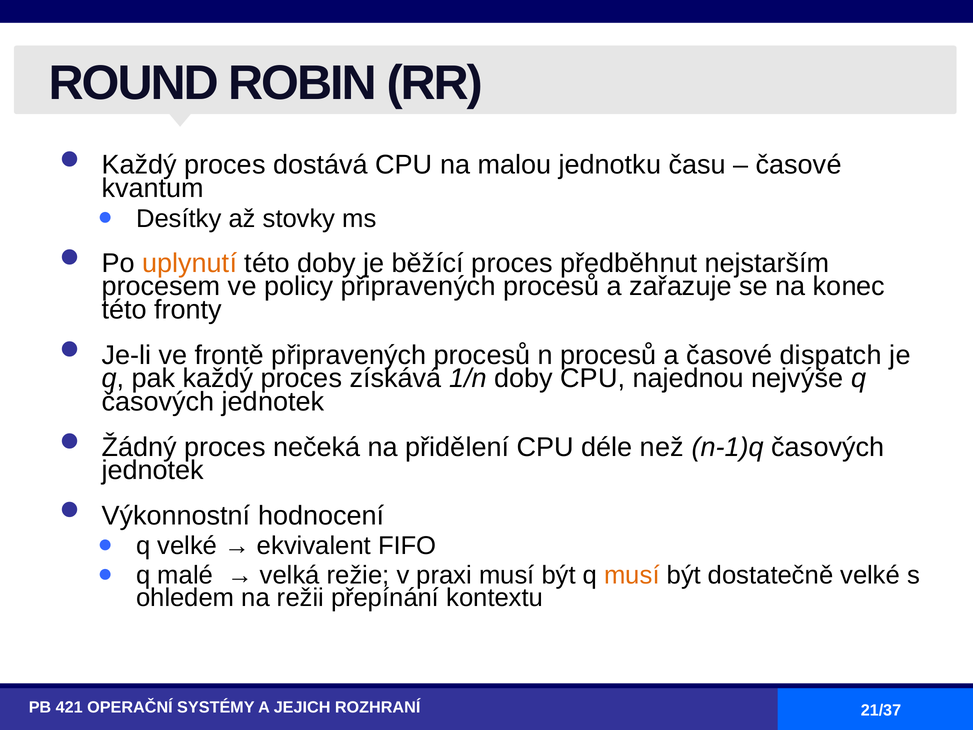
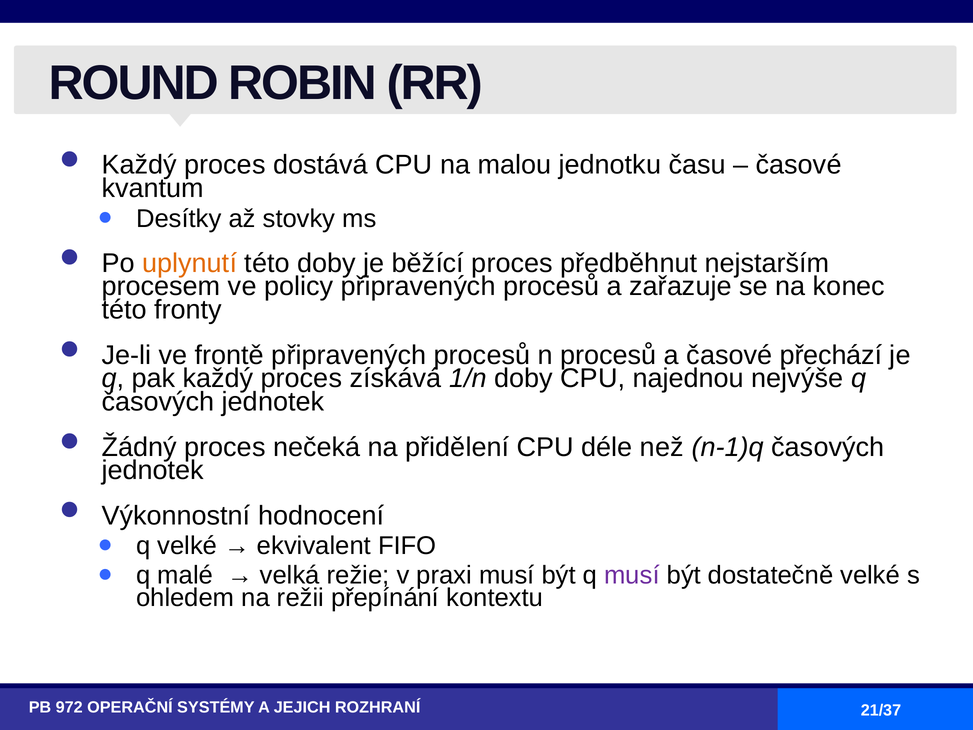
dispatch: dispatch -> přechází
musí at (632, 575) colour: orange -> purple
421: 421 -> 972
